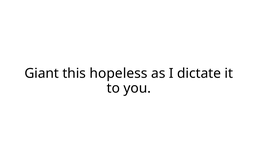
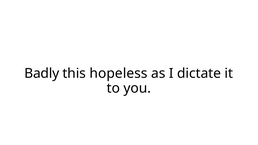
Giant: Giant -> Badly
